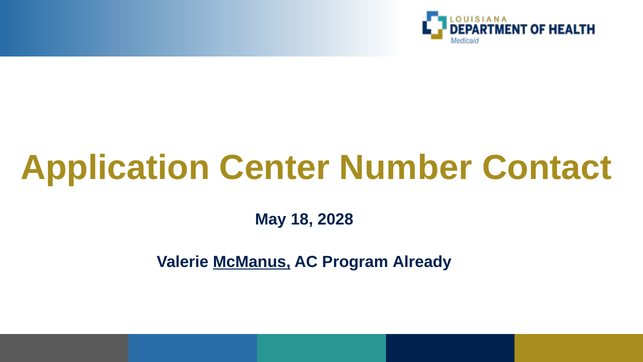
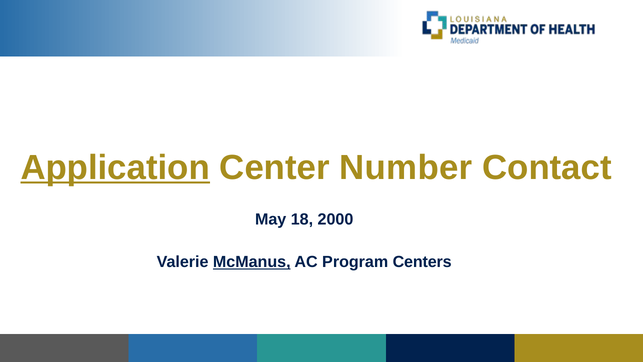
Application underline: none -> present
2028: 2028 -> 2000
Already: Already -> Centers
